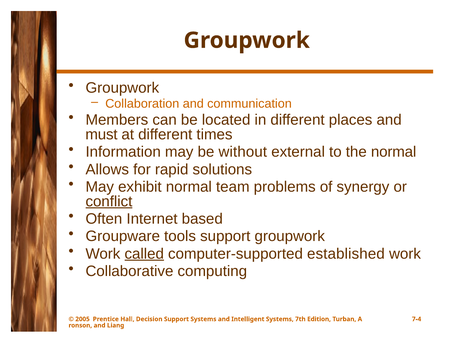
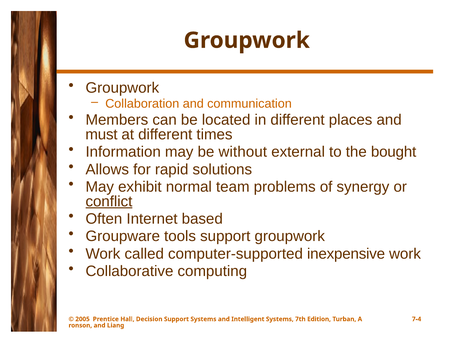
the normal: normal -> bought
called underline: present -> none
established: established -> inexpensive
